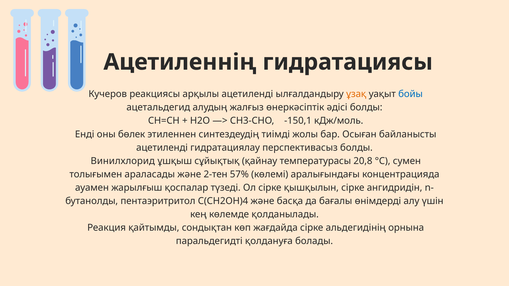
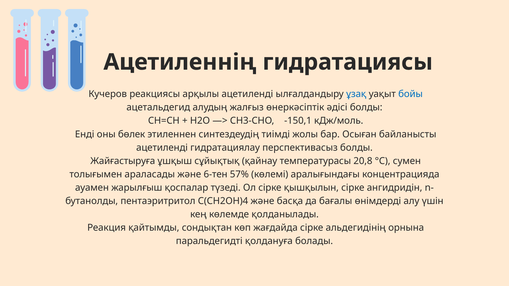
ұзақ colour: orange -> blue
Винилхлорид: Винилхлорид -> Жайғастыруға
2-тен: 2-тен -> 6-тен
